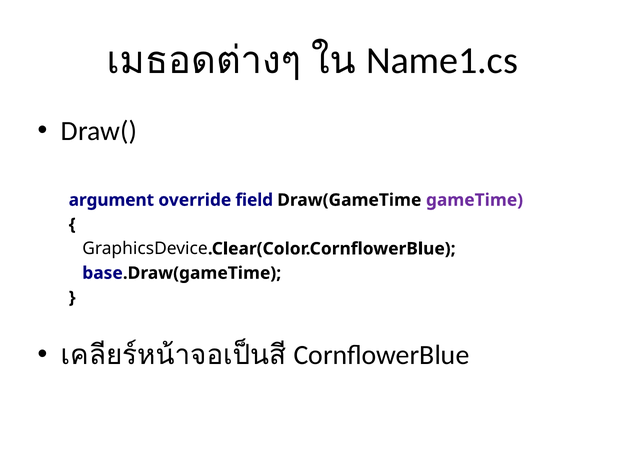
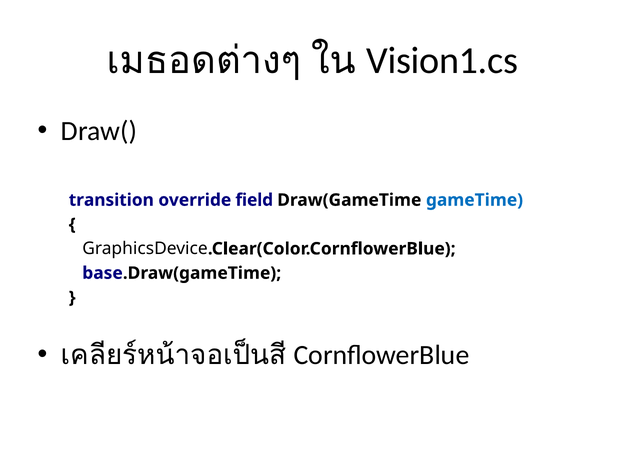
Name1.cs: Name1.cs -> Vision1.cs
argument: argument -> transition
gameTime colour: purple -> blue
